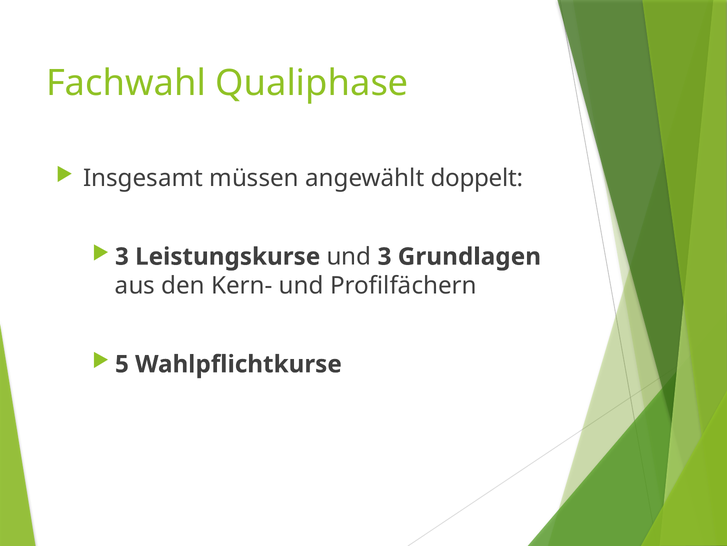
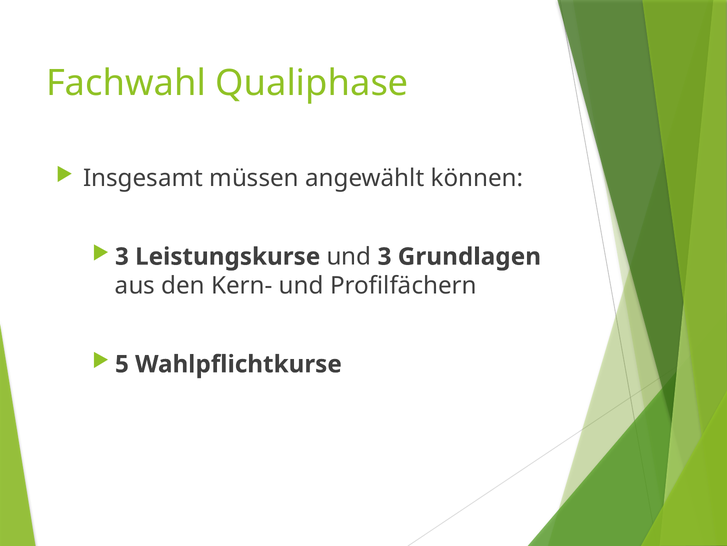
doppelt: doppelt -> können
